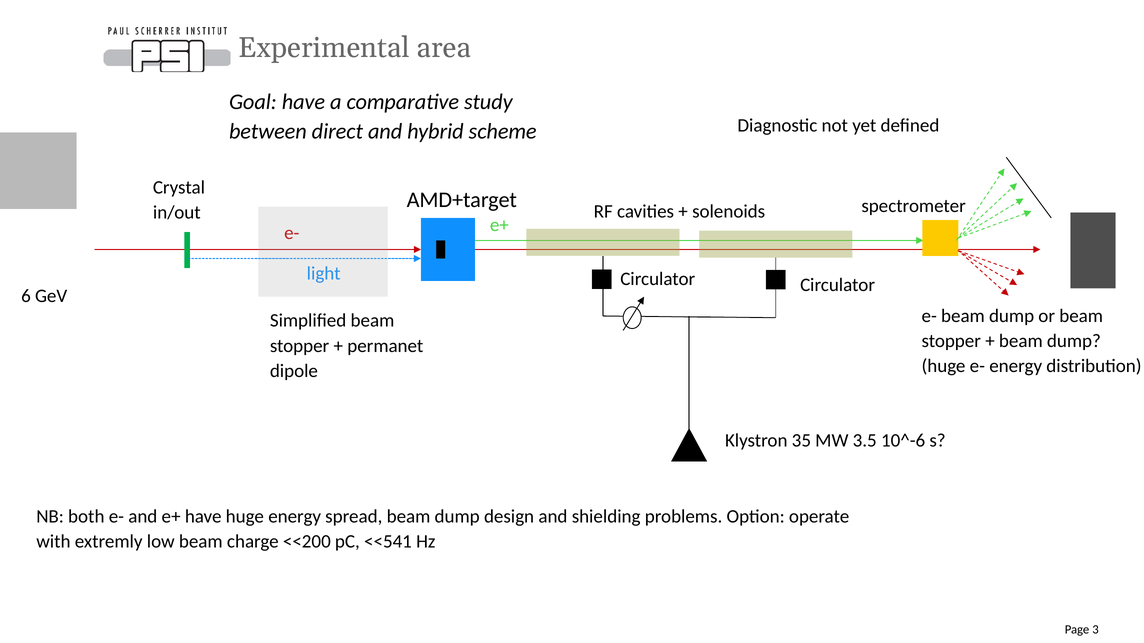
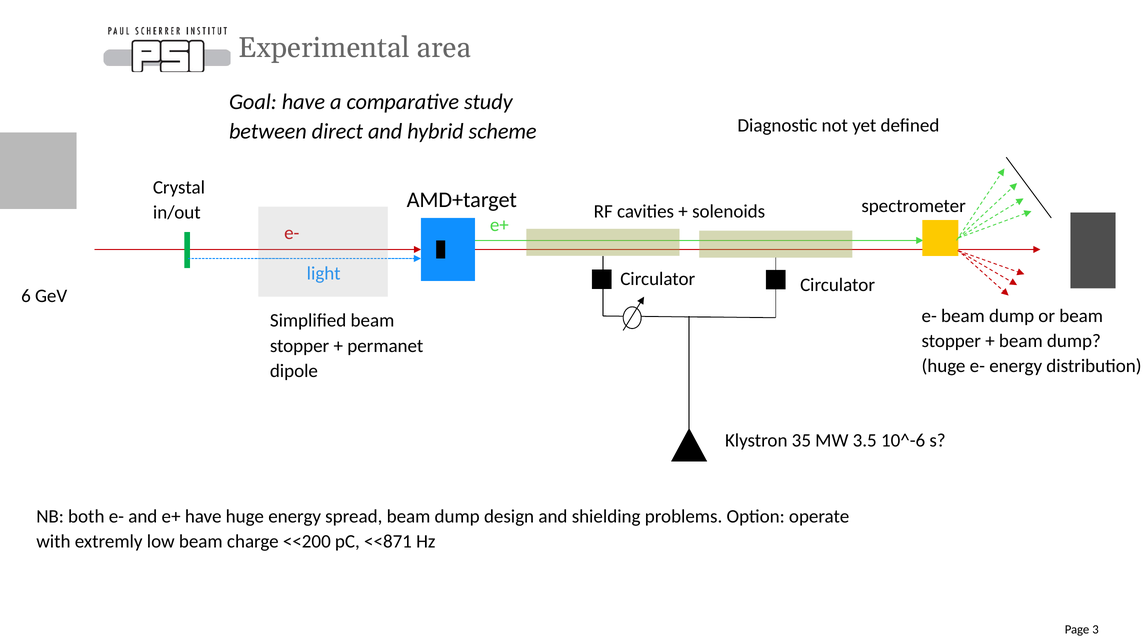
<<541: <<541 -> <<871
